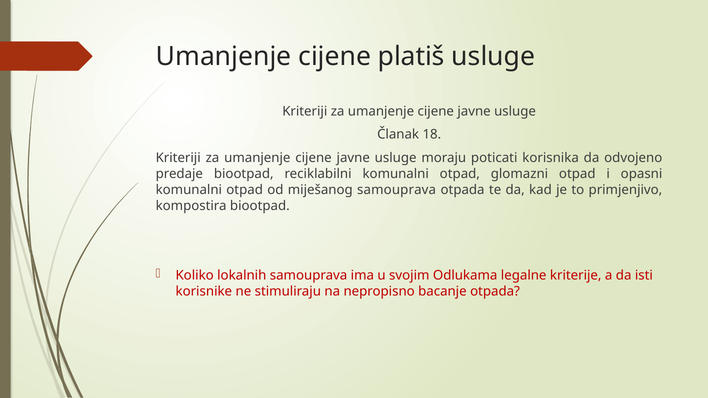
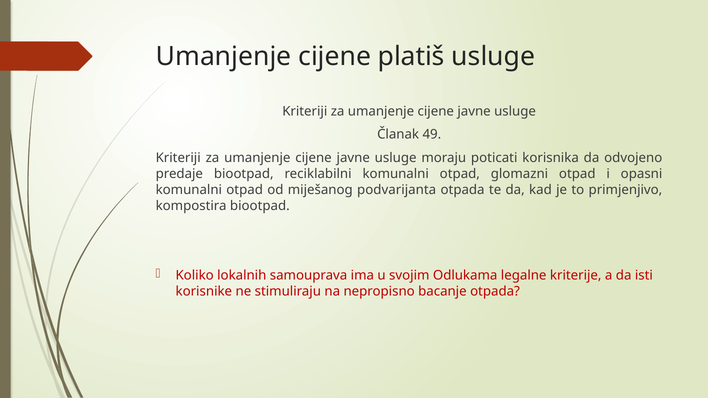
18: 18 -> 49
miješanog samouprava: samouprava -> podvarijanta
